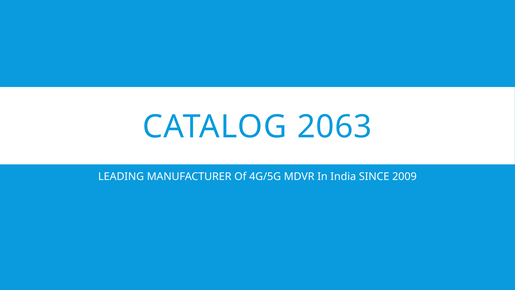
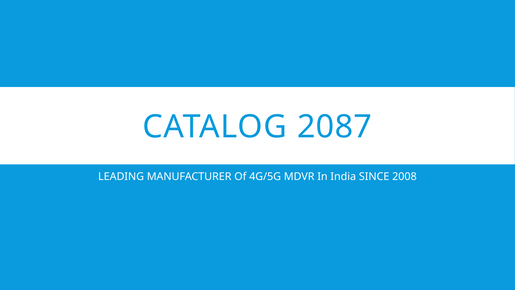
2063: 2063 -> 2087
2009: 2009 -> 2008
